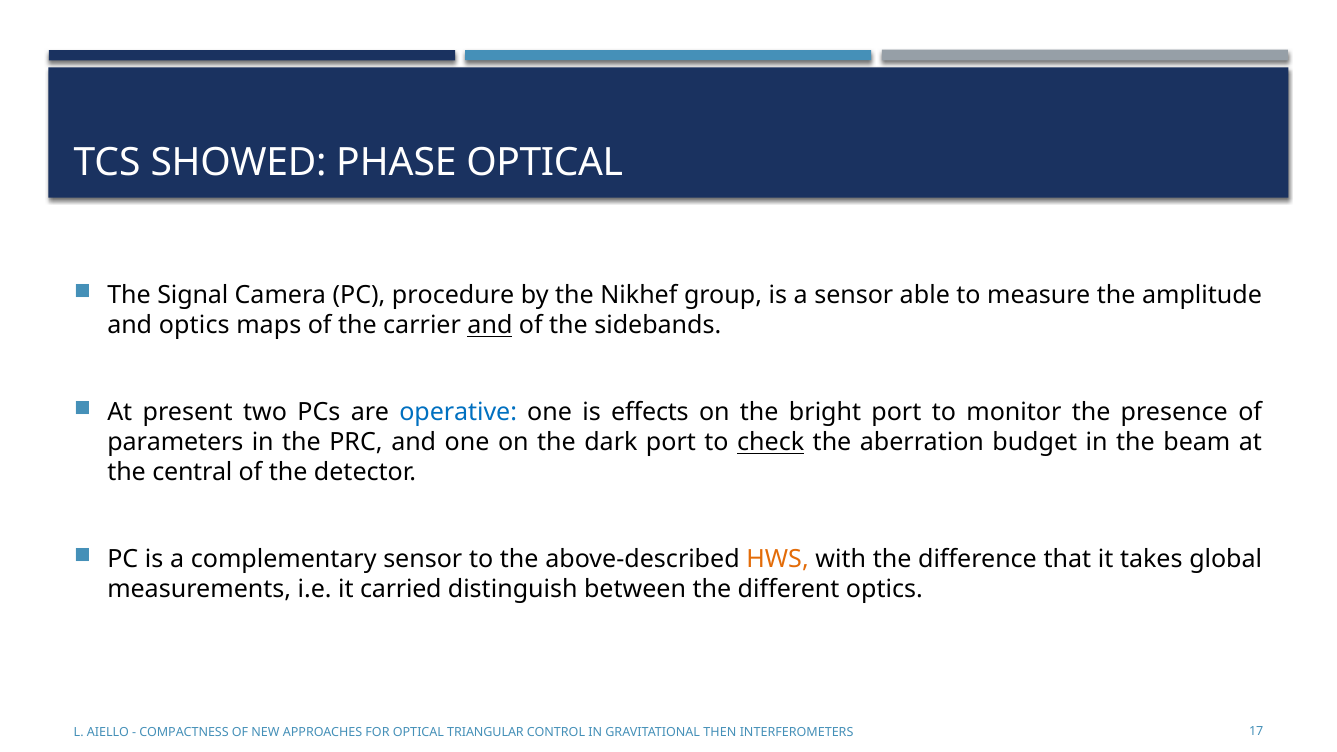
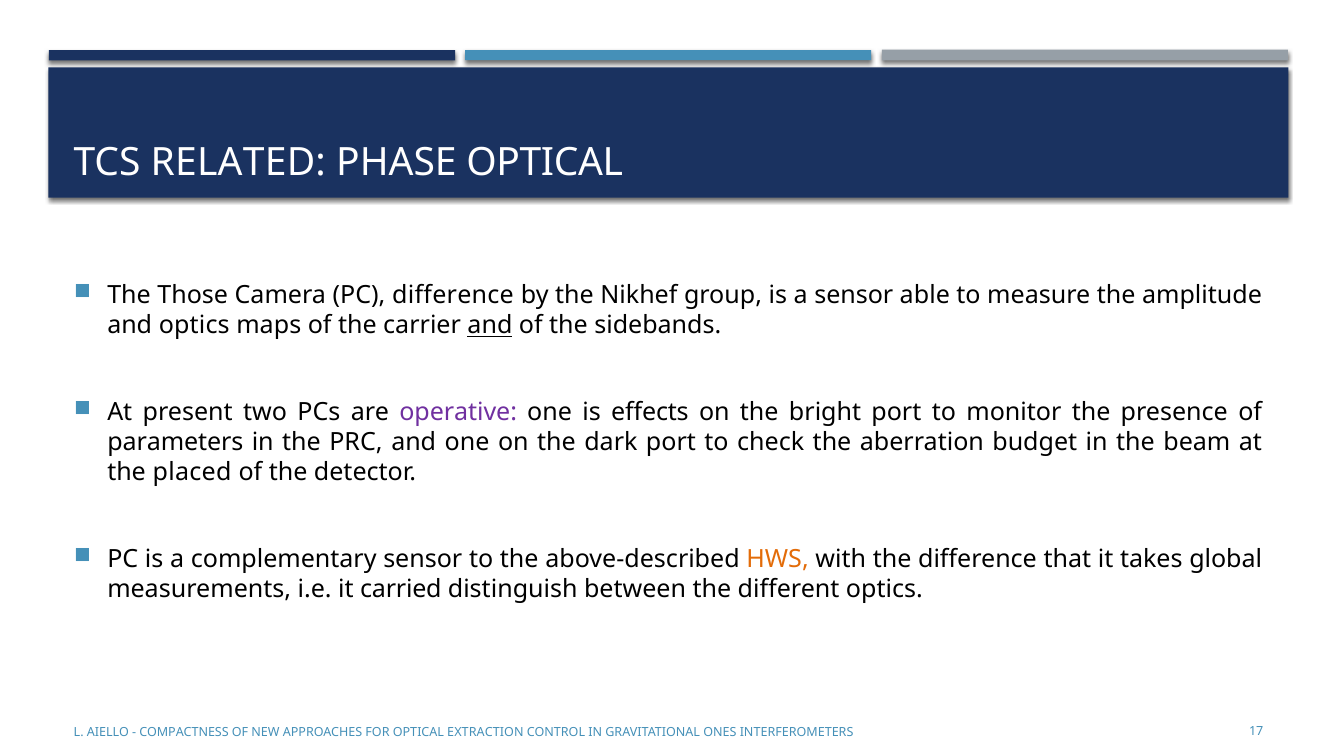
SHOWED: SHOWED -> RELATED
Signal: Signal -> Those
PC procedure: procedure -> difference
operative colour: blue -> purple
check underline: present -> none
central: central -> placed
TRIANGULAR: TRIANGULAR -> EXTRACTION
THEN: THEN -> ONES
